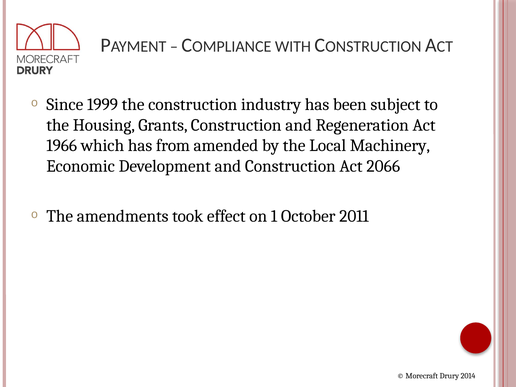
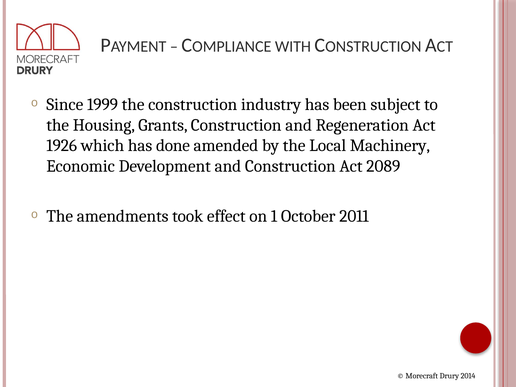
1966: 1966 -> 1926
from: from -> done
2066: 2066 -> 2089
